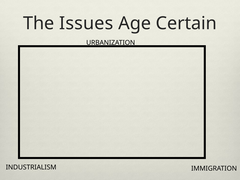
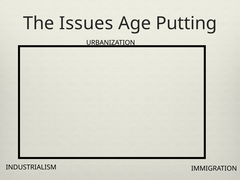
Certain: Certain -> Putting
